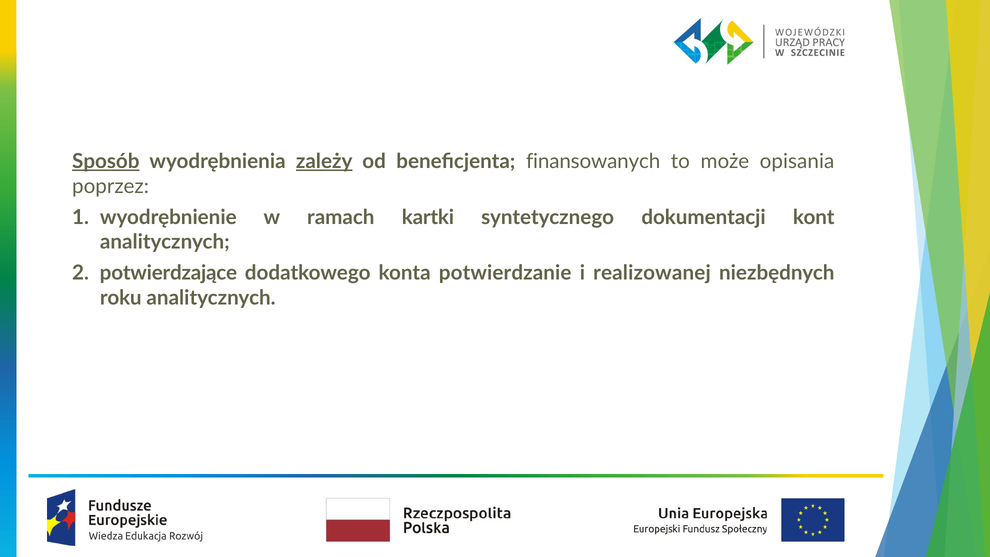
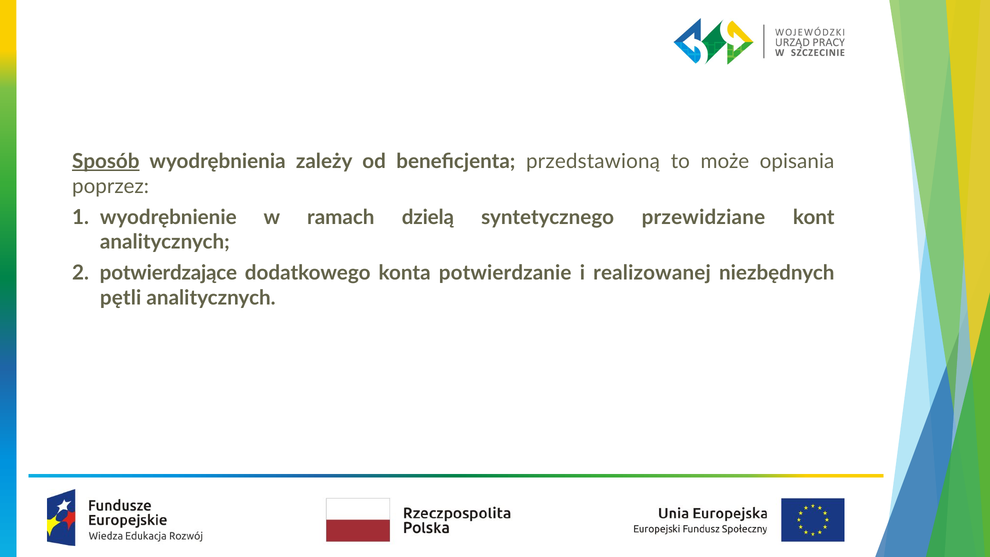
zależy underline: present -> none
finansowanych: finansowanych -> przedstawioną
kartki: kartki -> dzielą
dokumentacji: dokumentacji -> przewidziane
roku: roku -> pętli
